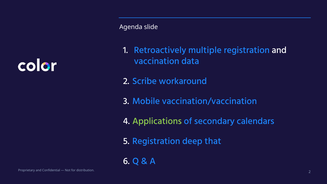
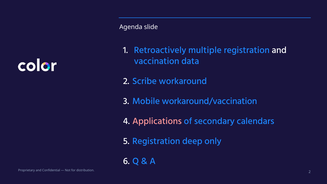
vaccination/vaccination: vaccination/vaccination -> workaround/vaccination
Applications colour: light green -> pink
that: that -> only
